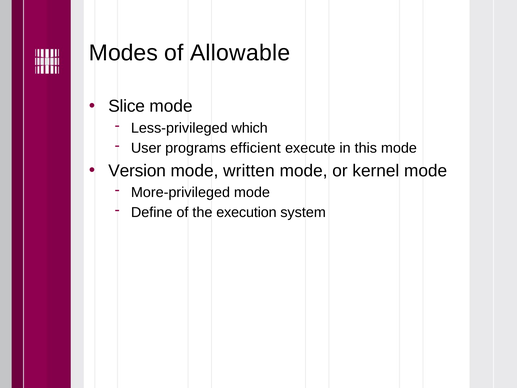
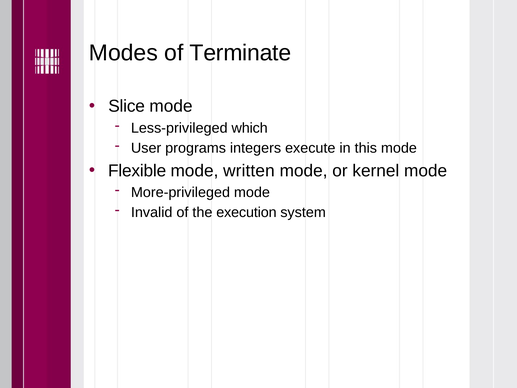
Allowable: Allowable -> Terminate
efficient: efficient -> integers
Version: Version -> Flexible
Define: Define -> Invalid
